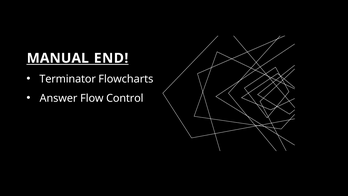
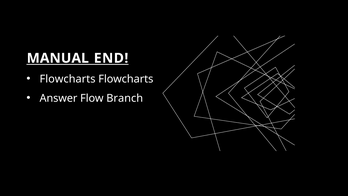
Terminator at (68, 79): Terminator -> Flowcharts
Control: Control -> Branch
